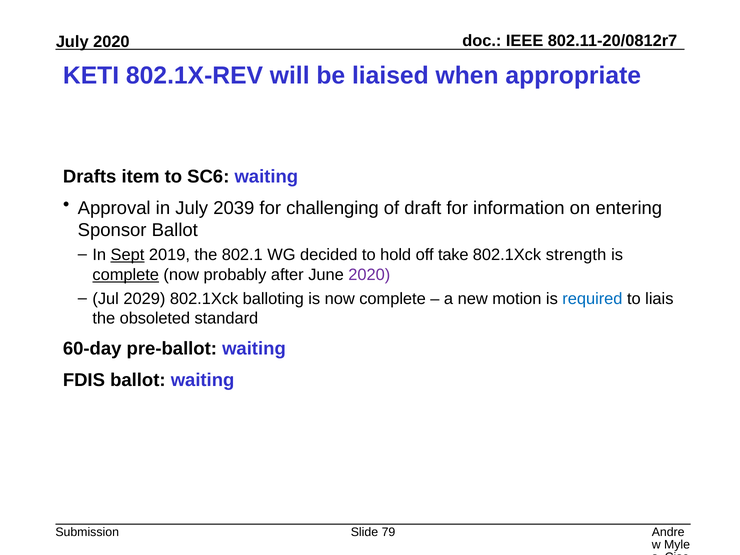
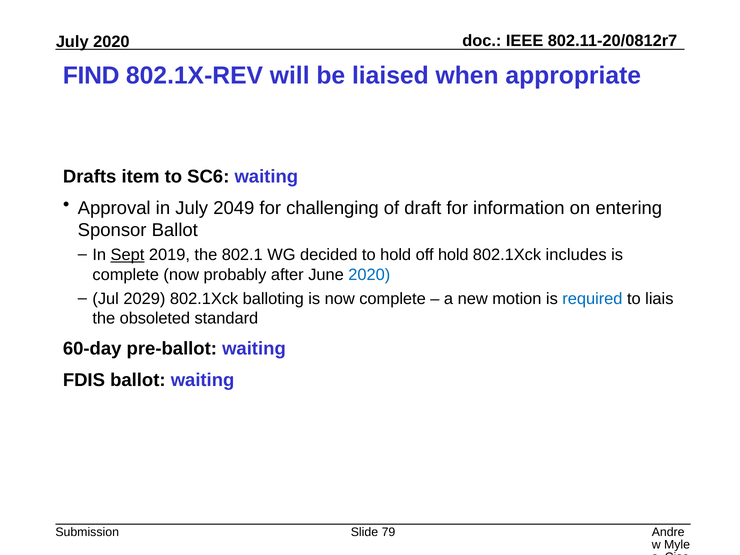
KETI: KETI -> FIND
2039: 2039 -> 2049
off take: take -> hold
strength: strength -> includes
complete at (126, 275) underline: present -> none
2020 at (369, 275) colour: purple -> blue
